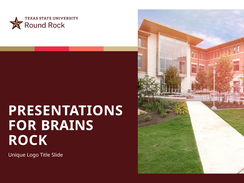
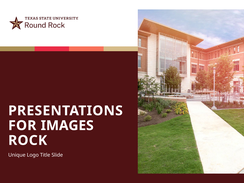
BRAINS: BRAINS -> IMAGES
